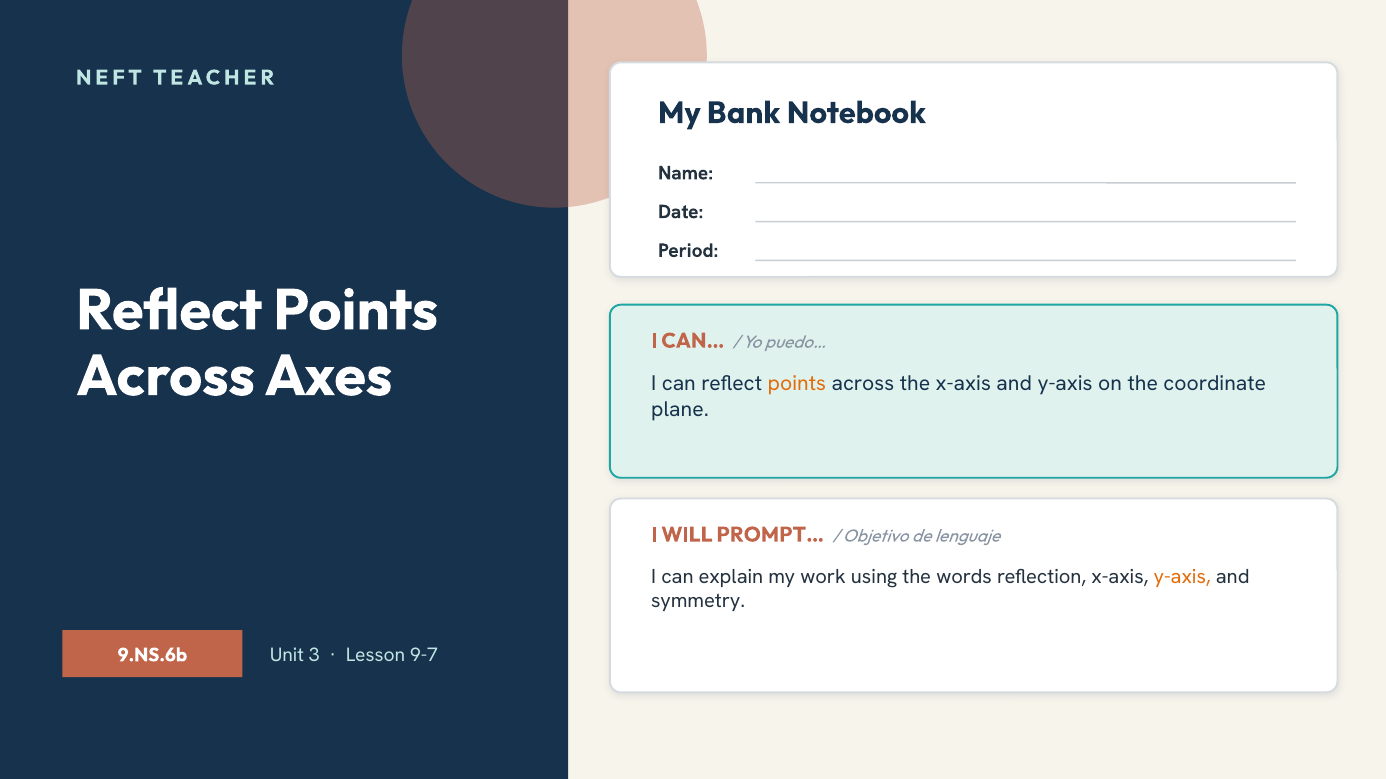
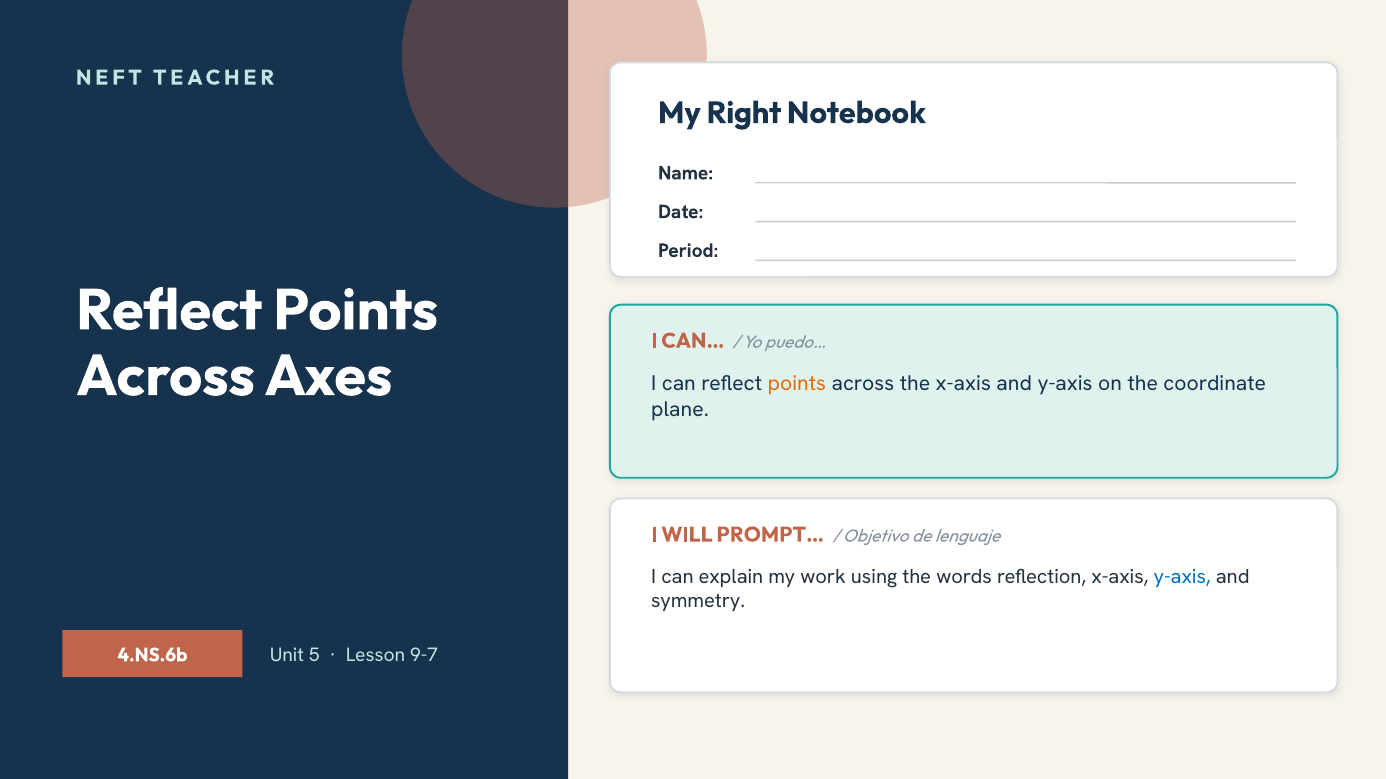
Bank: Bank -> Right
y-axis at (1182, 578) colour: orange -> blue
9.NS.6b: 9.NS.6b -> 4.NS.6b
3: 3 -> 5
